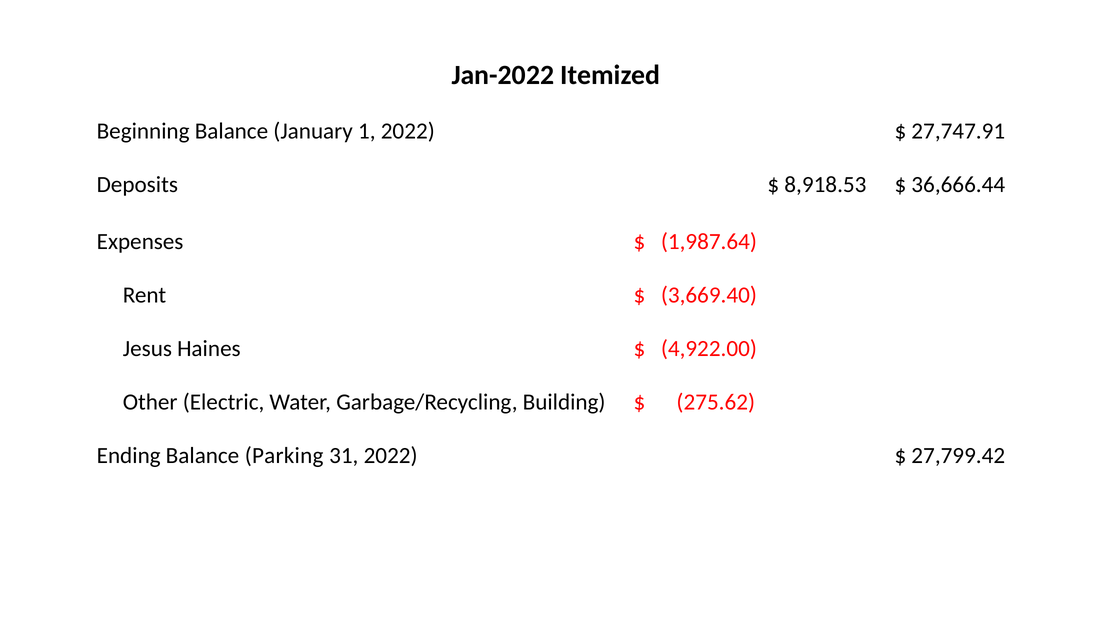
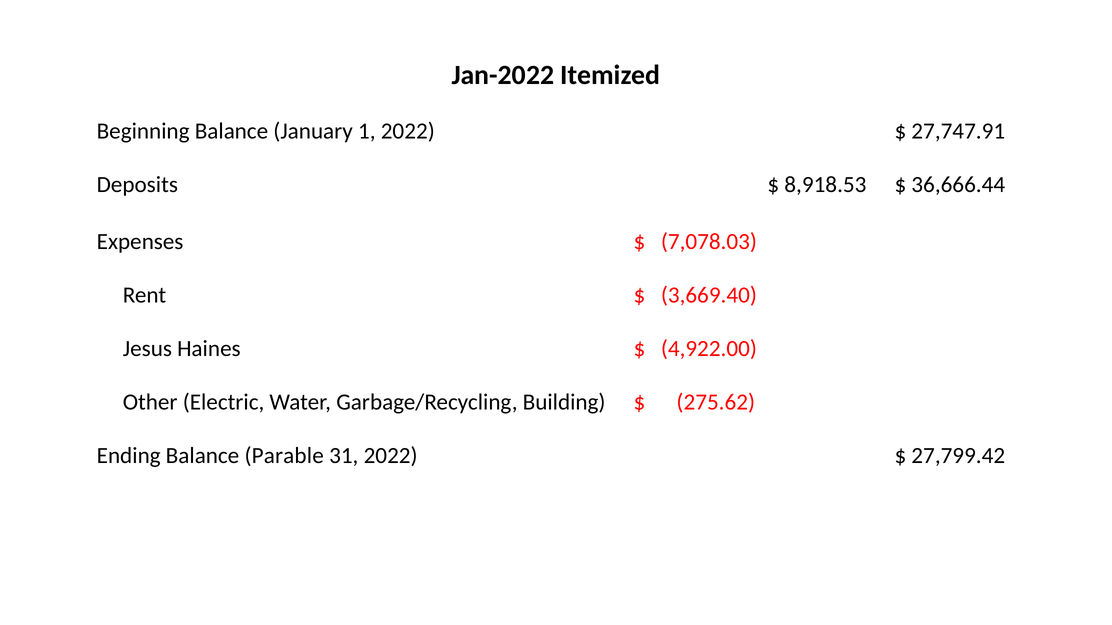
1,987.64: 1,987.64 -> 7,078.03
Parking: Parking -> Parable
